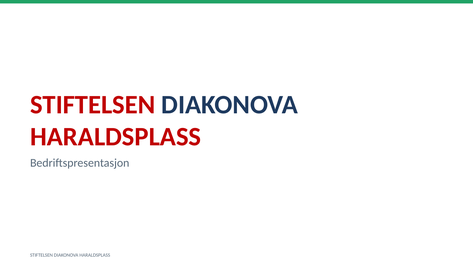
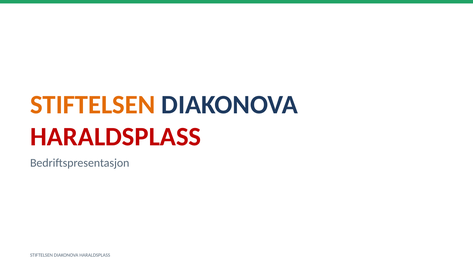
STIFTELSEN at (93, 105) colour: red -> orange
